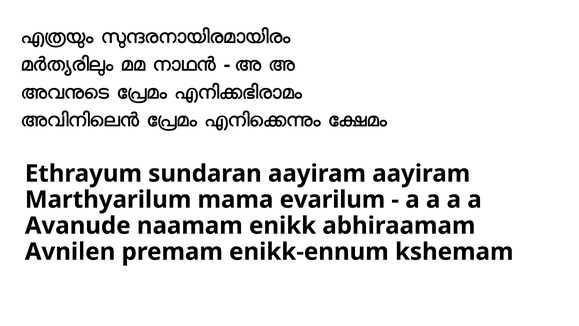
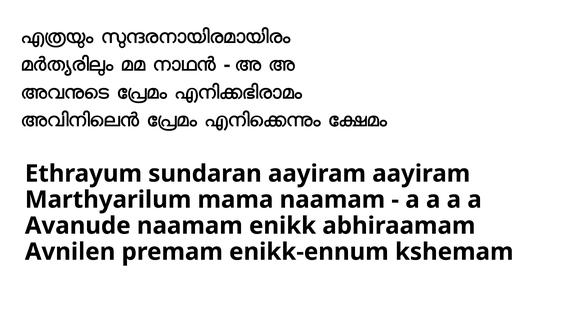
mama evarilum: evarilum -> naamam
